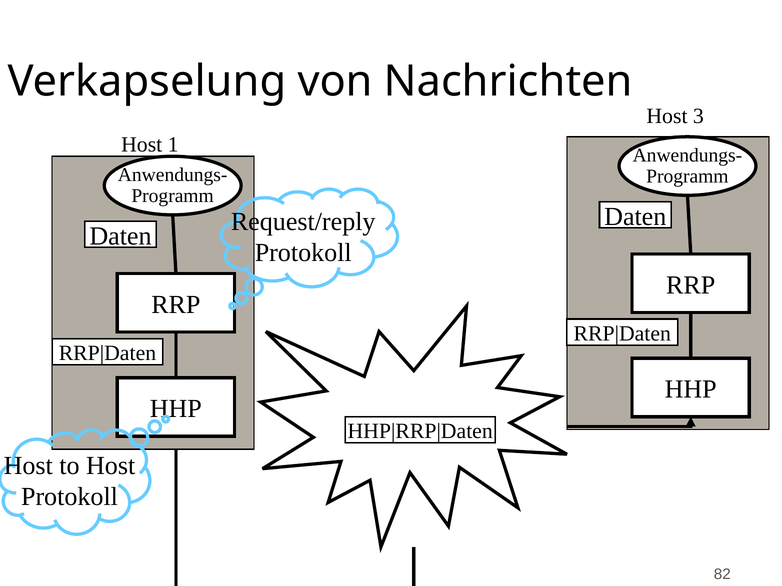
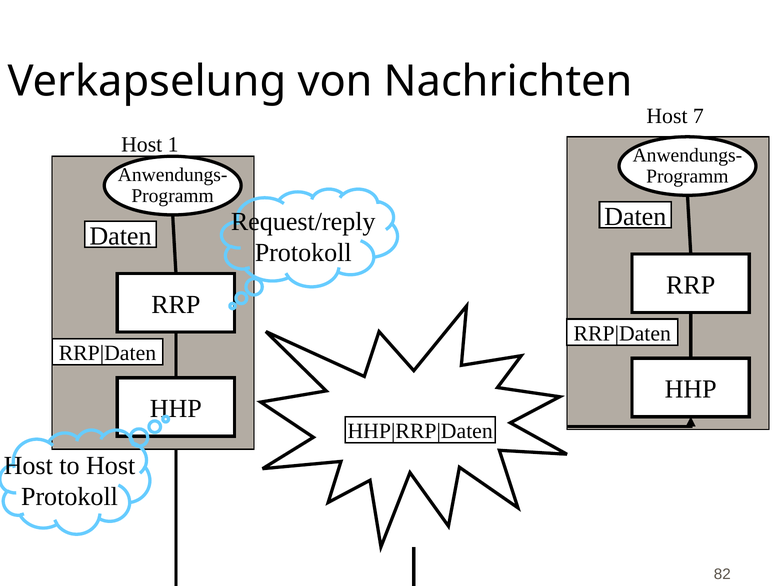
3: 3 -> 7
